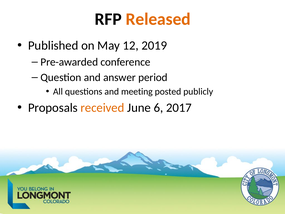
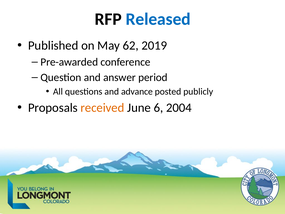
Released colour: orange -> blue
12: 12 -> 62
meeting: meeting -> advance
2017: 2017 -> 2004
